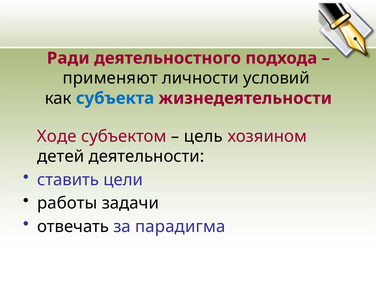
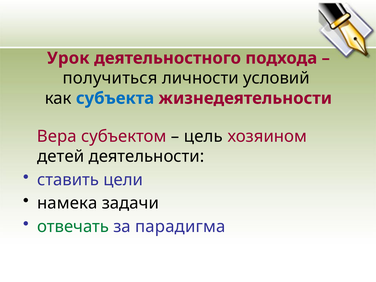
Ради: Ради -> Урок
применяют: применяют -> получиться
Ходе: Ходе -> Вера
работы: работы -> намека
отвечать colour: black -> green
